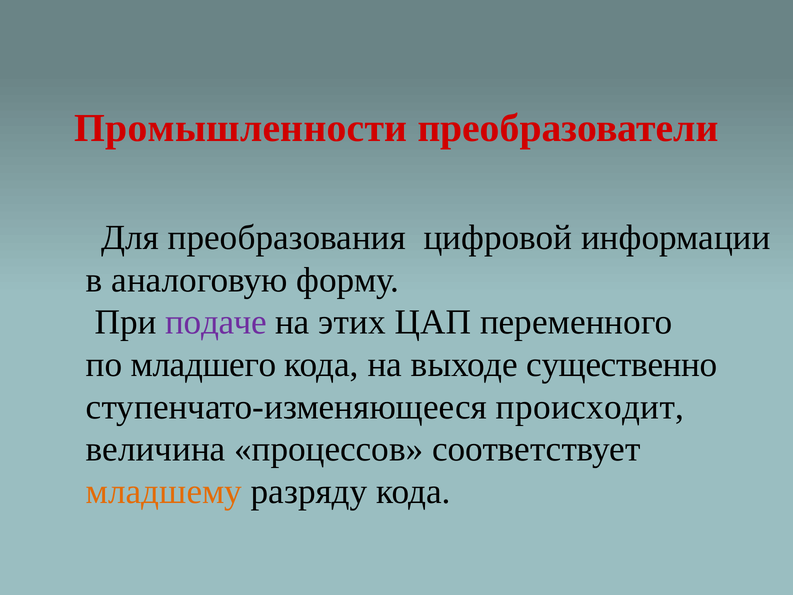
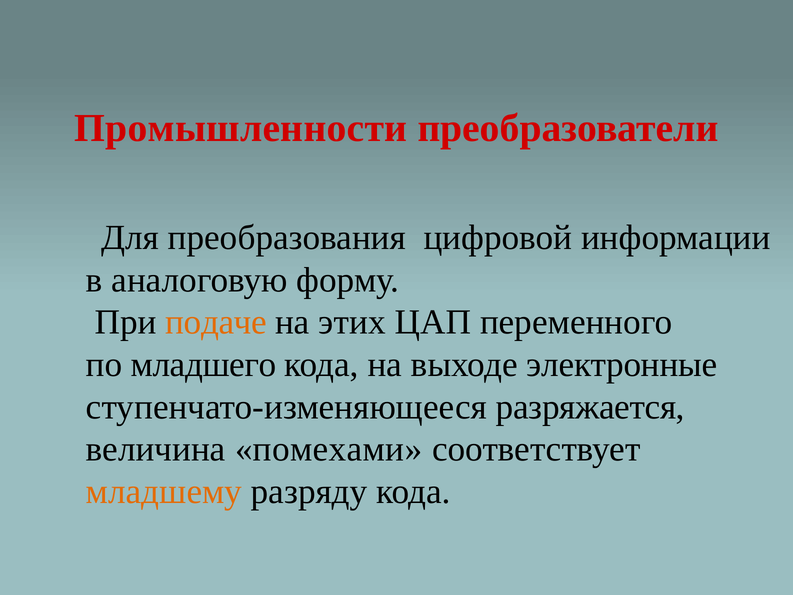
подаче colour: purple -> orange
существенно: существенно -> электронные
происходит: происходит -> разряжается
процессов: процессов -> помехами
